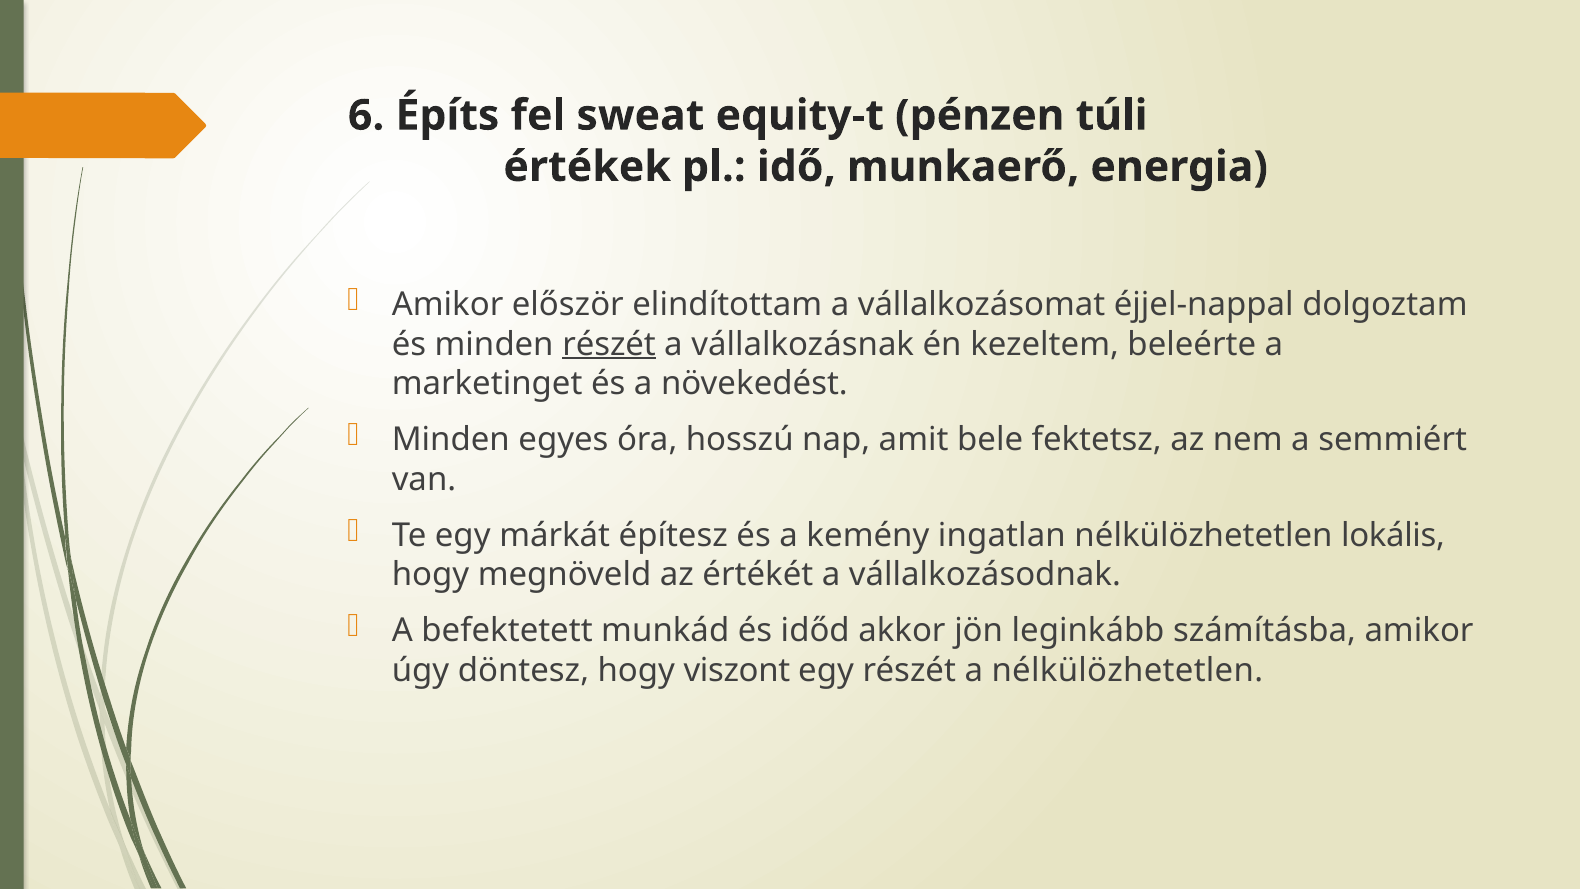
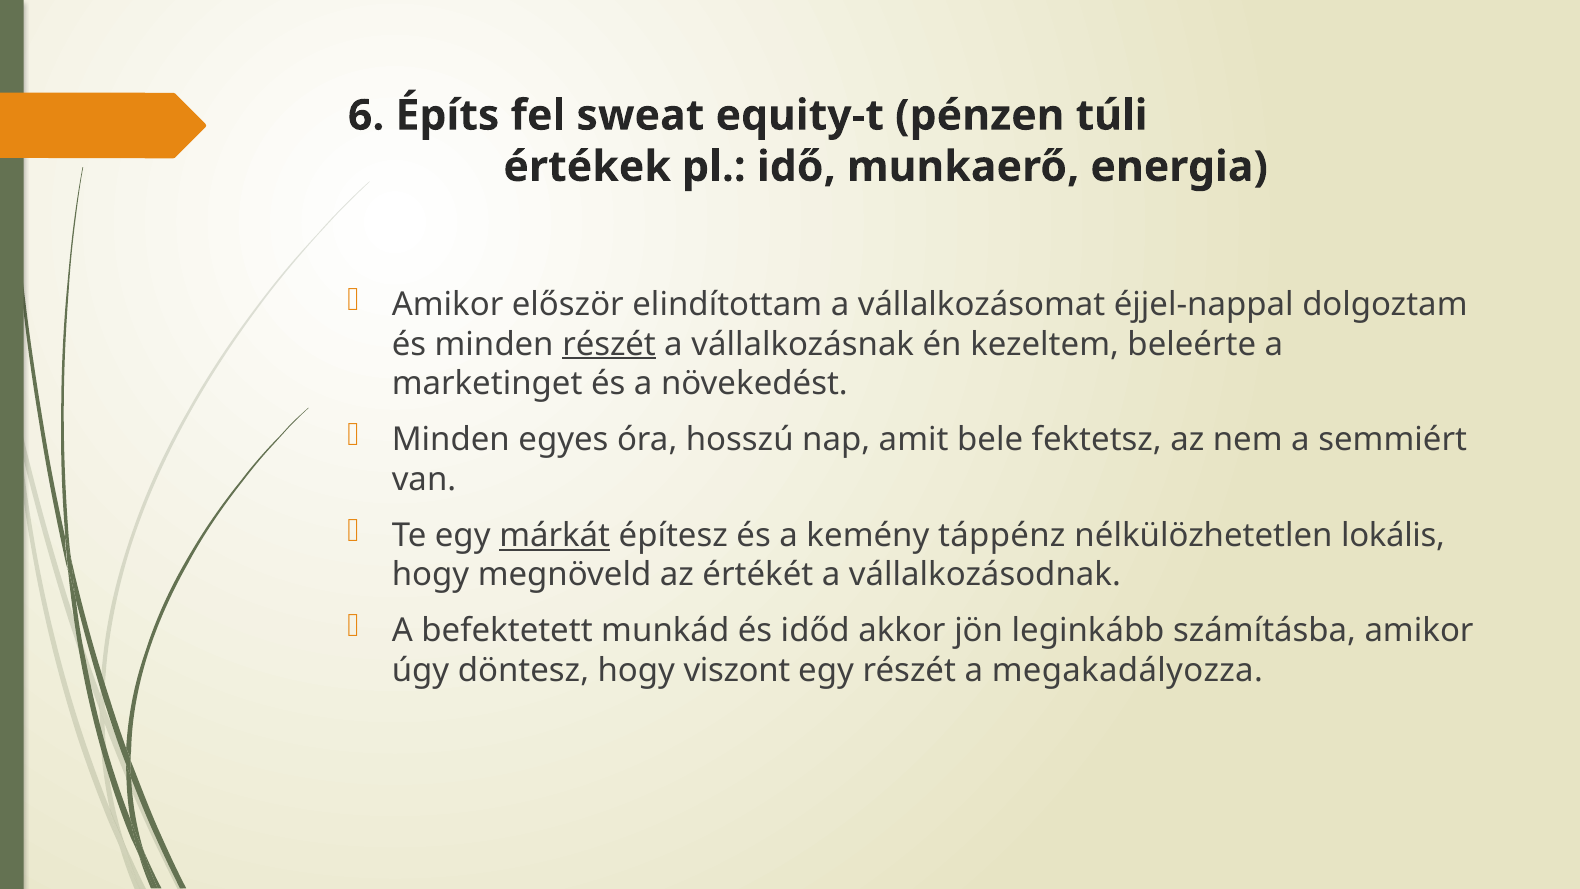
márkát underline: none -> present
ingatlan: ingatlan -> táppénz
a nélkülözhetetlen: nélkülözhetetlen -> megakadályozza
